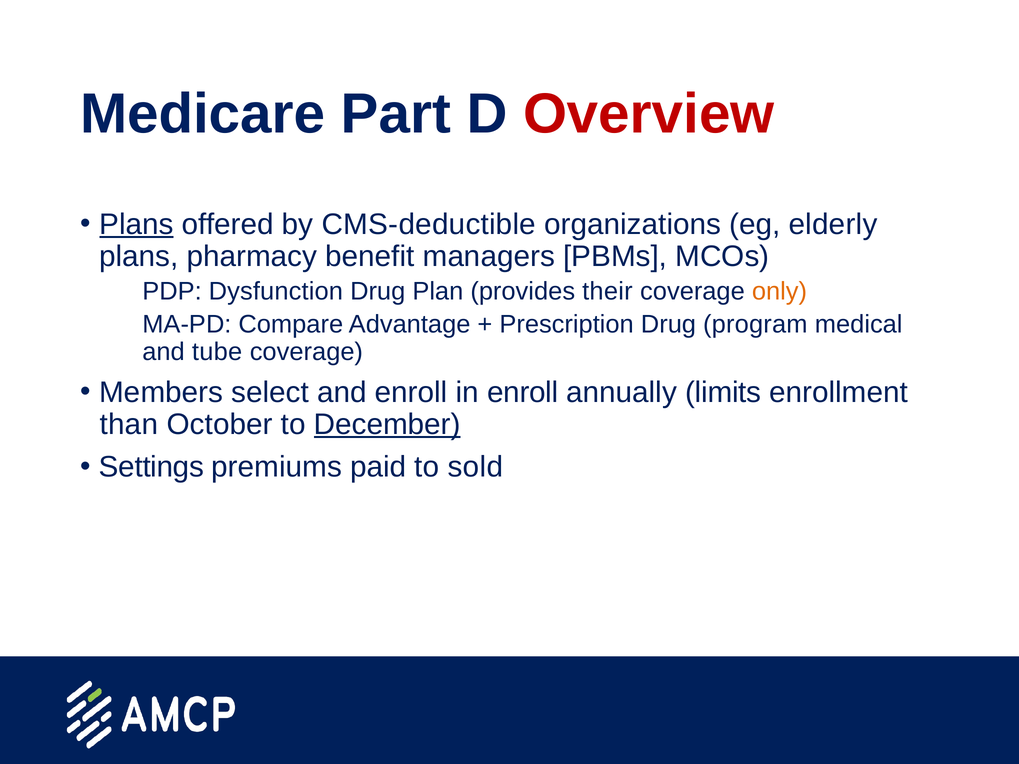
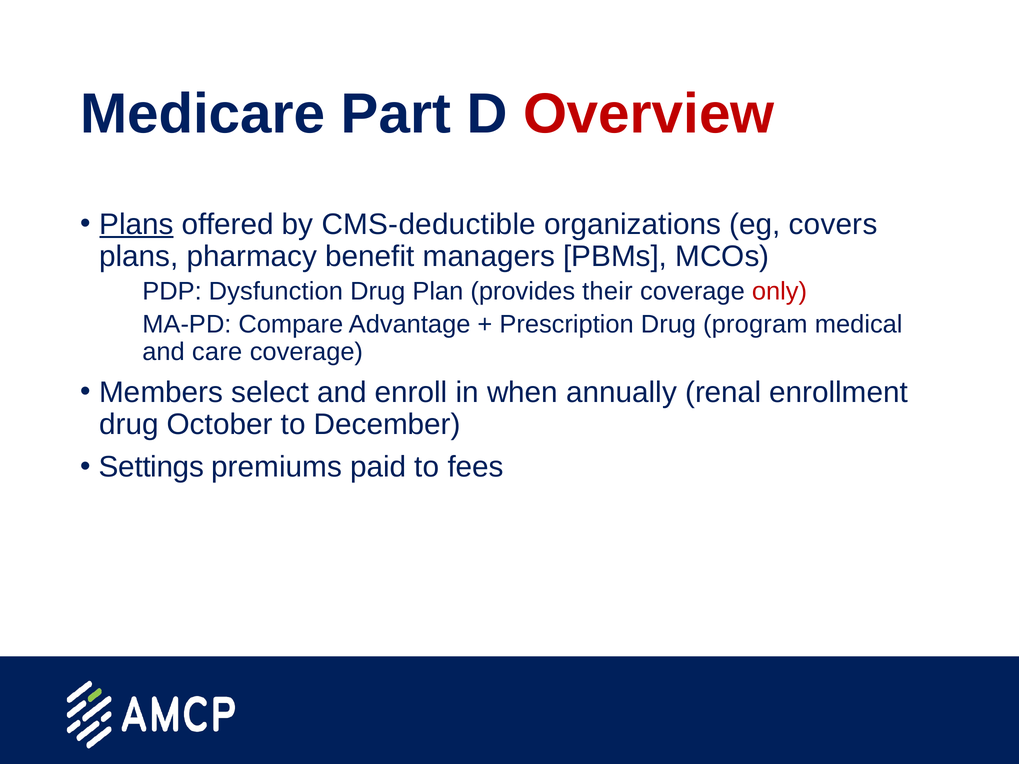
elderly: elderly -> covers
only colour: orange -> red
tube: tube -> care
in enroll: enroll -> when
limits: limits -> renal
than at (129, 424): than -> drug
December underline: present -> none
sold: sold -> fees
